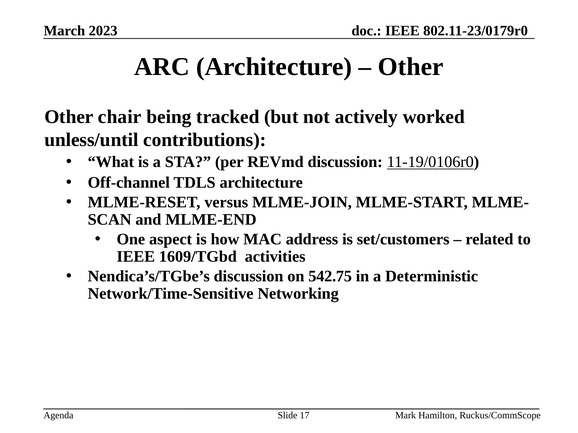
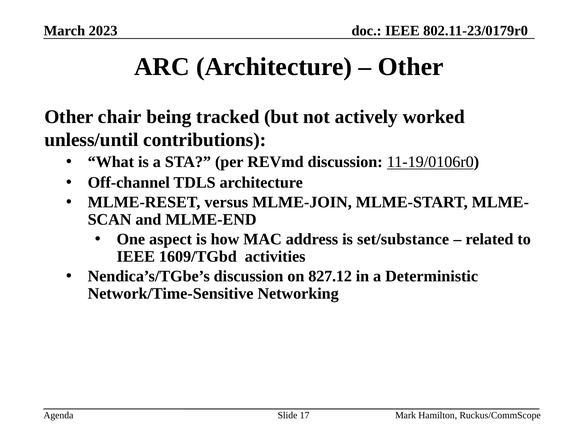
set/customers: set/customers -> set/substance
542.75: 542.75 -> 827.12
